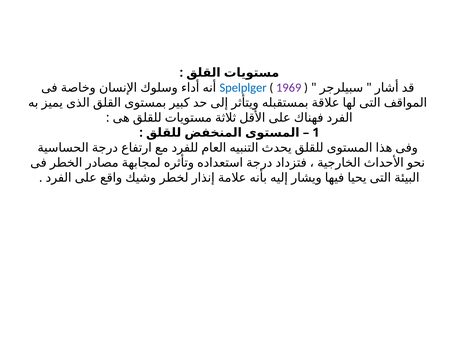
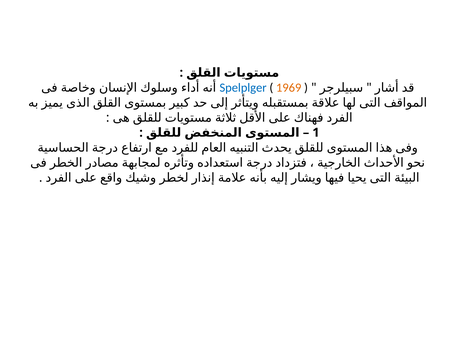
1969 colour: purple -> orange
